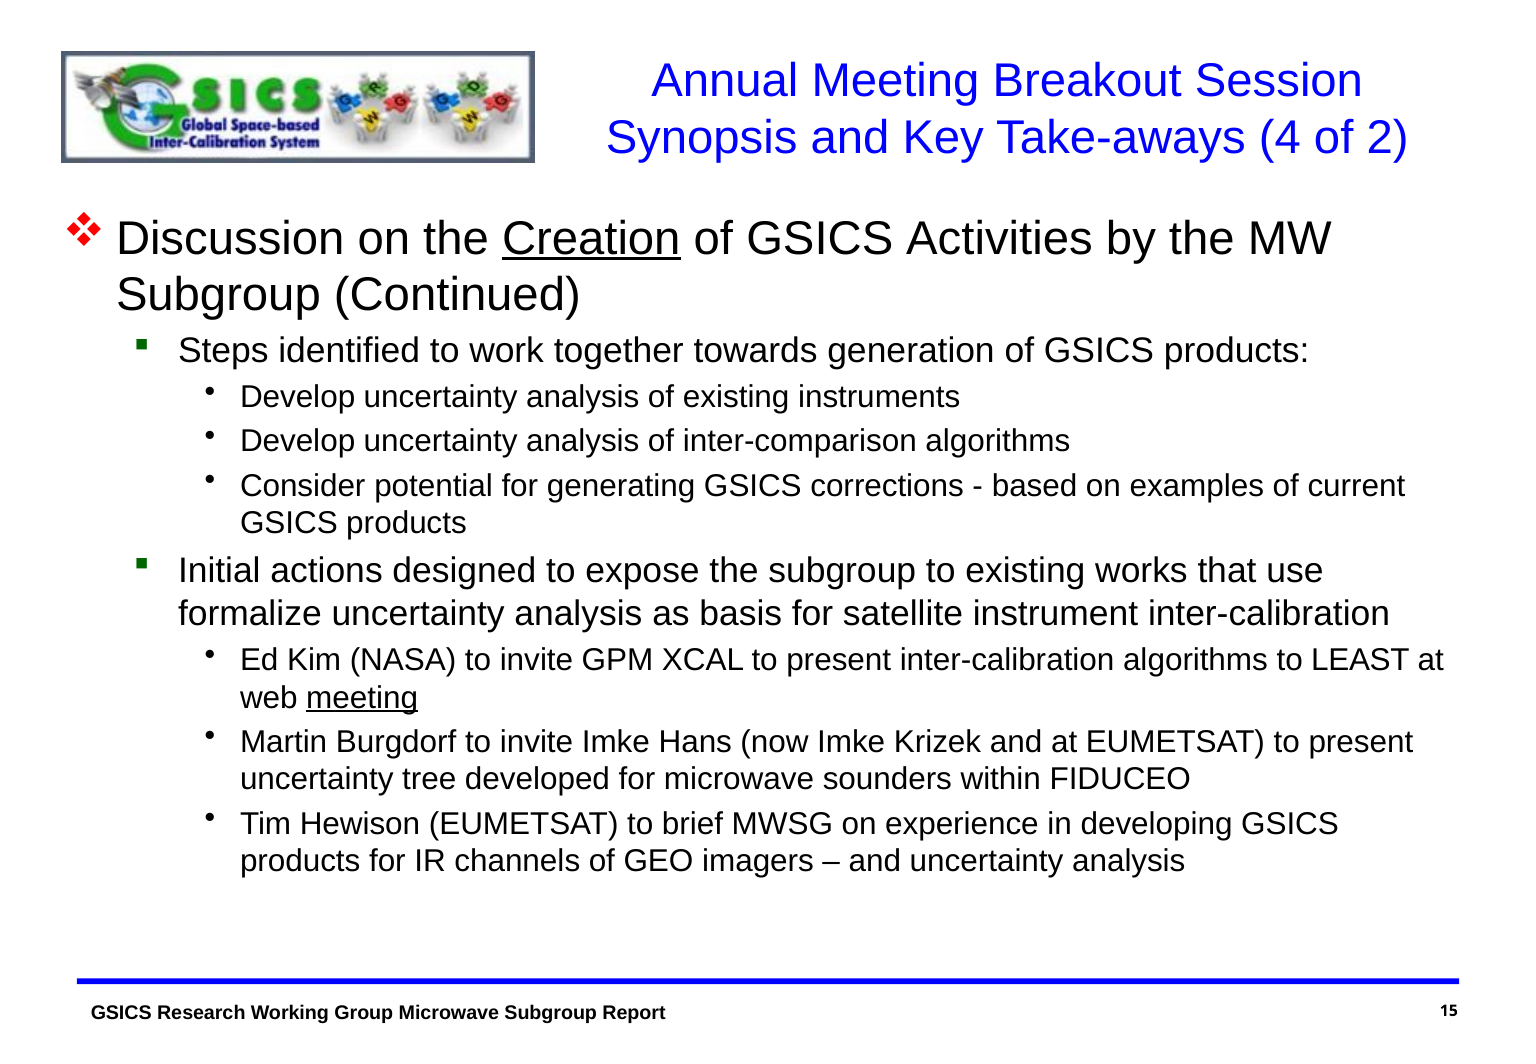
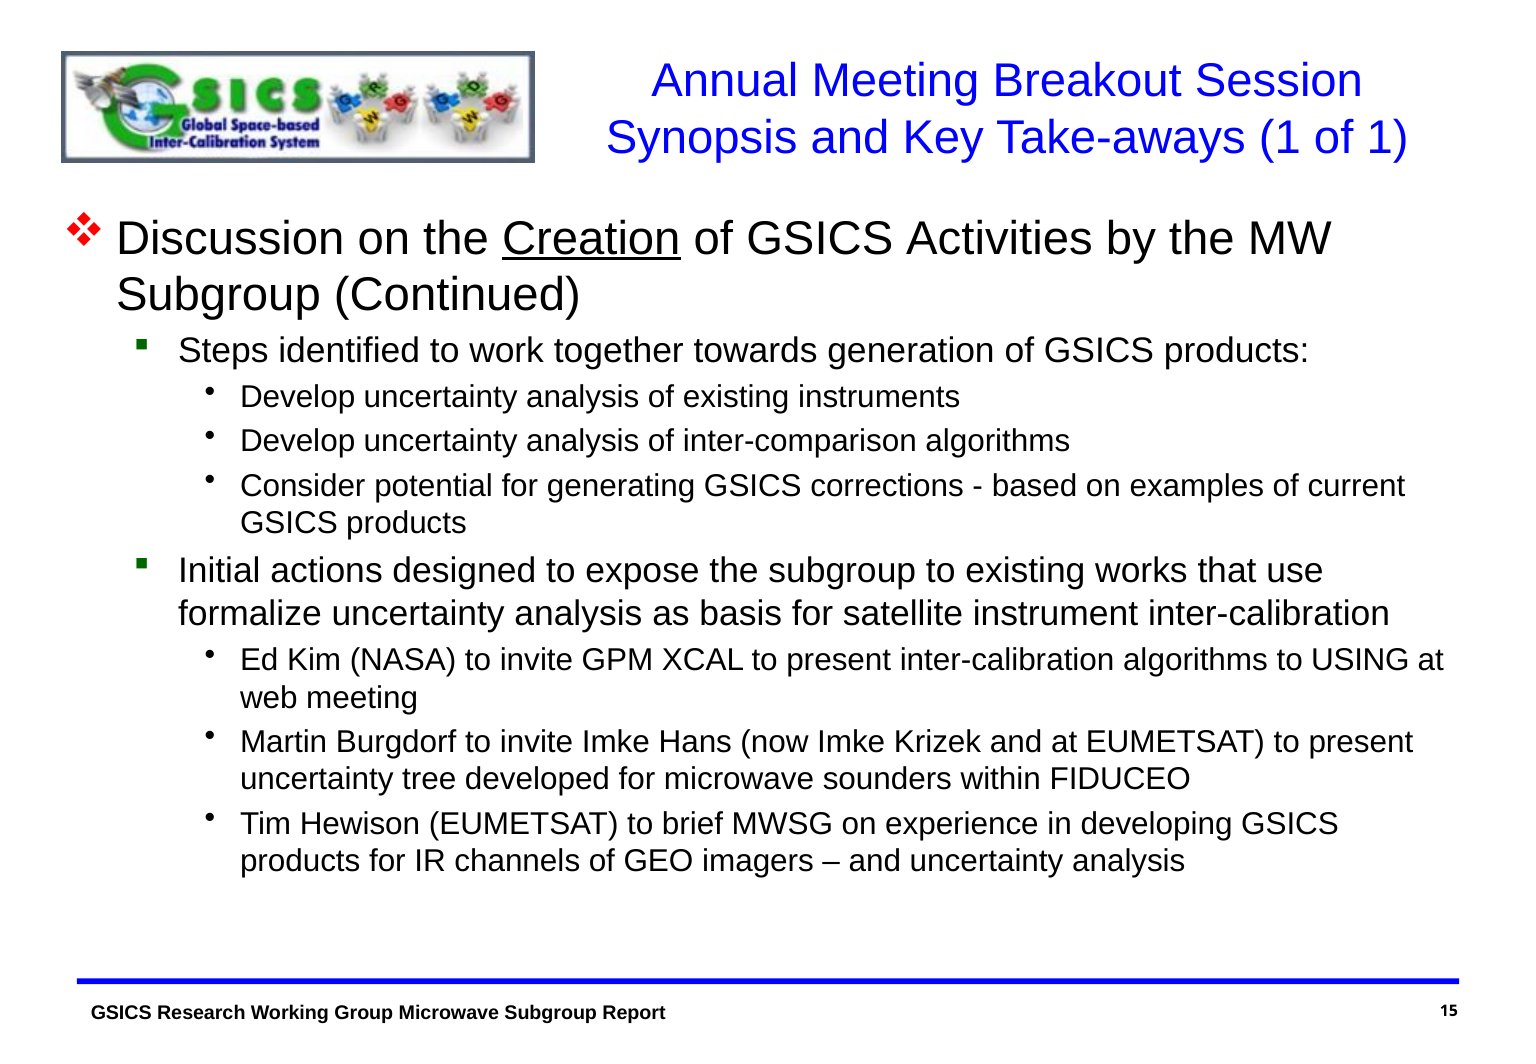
Take-aways 4: 4 -> 1
of 2: 2 -> 1
LEAST: LEAST -> USING
meeting at (362, 697) underline: present -> none
